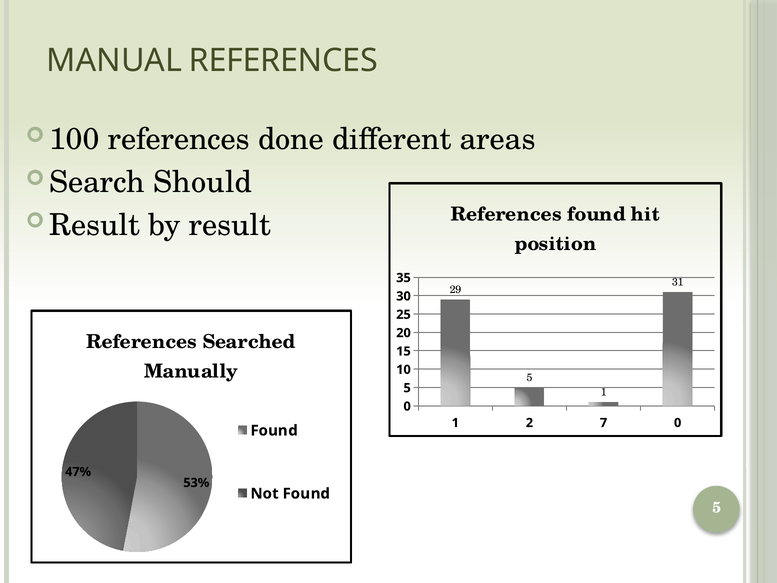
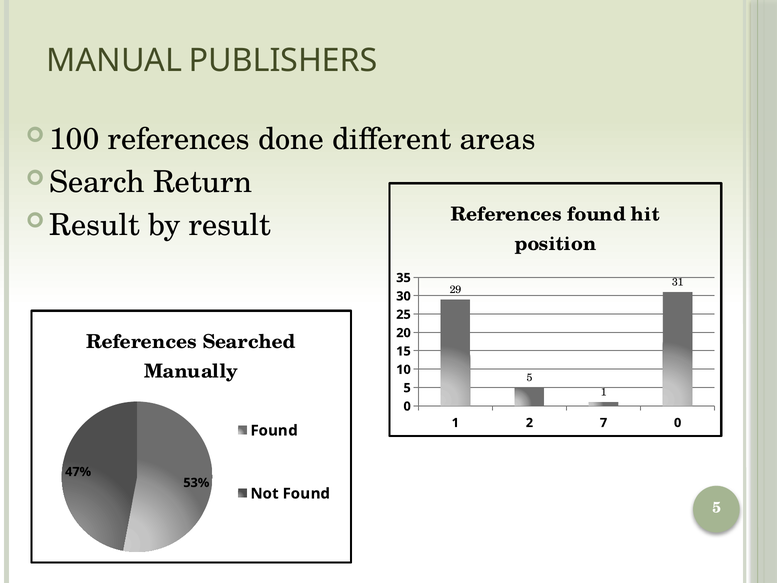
MANUAL REFERENCES: REFERENCES -> PUBLISHERS
Should: Should -> Return
